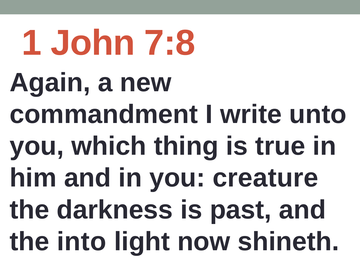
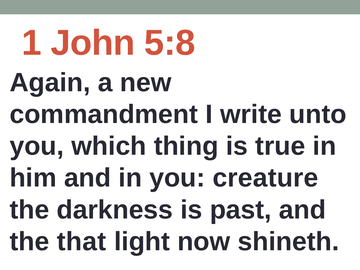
7:8: 7:8 -> 5:8
into: into -> that
